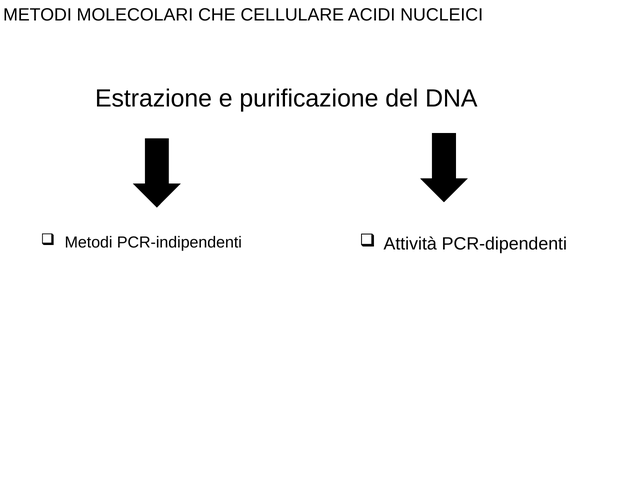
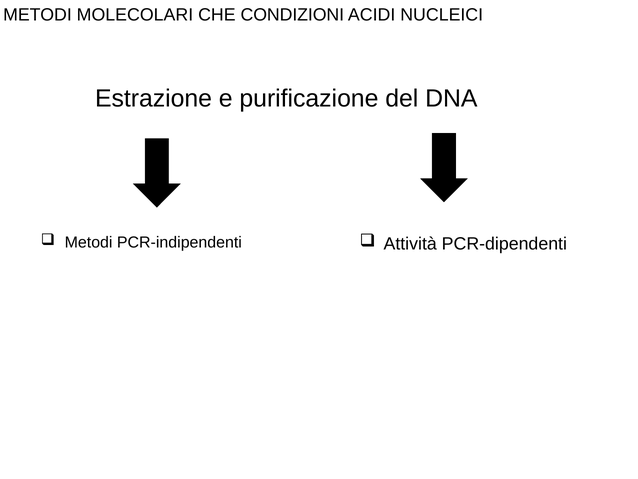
CELLULARE: CELLULARE -> CONDIZIONI
